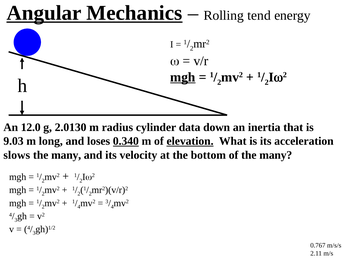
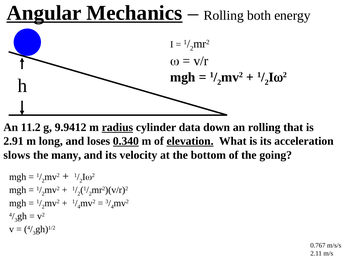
tend: tend -> both
mgh at (183, 77) underline: present -> none
12.0: 12.0 -> 11.2
2.0130: 2.0130 -> 9.9412
radius underline: none -> present
an inertia: inertia -> rolling
9.03: 9.03 -> 2.91
of the many: many -> going
